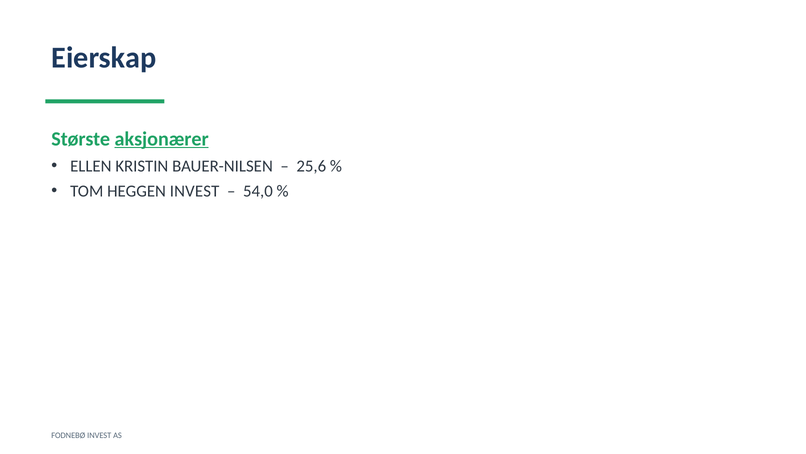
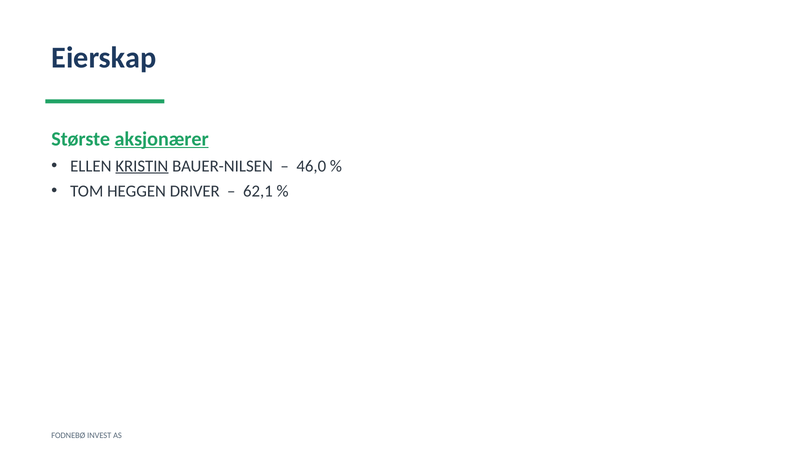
KRISTIN underline: none -> present
25,6: 25,6 -> 46,0
HEGGEN INVEST: INVEST -> DRIVER
54,0: 54,0 -> 62,1
